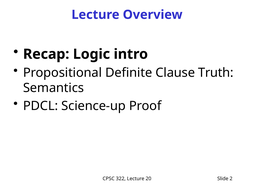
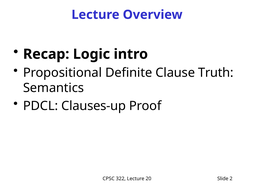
Science-up: Science-up -> Clauses-up
